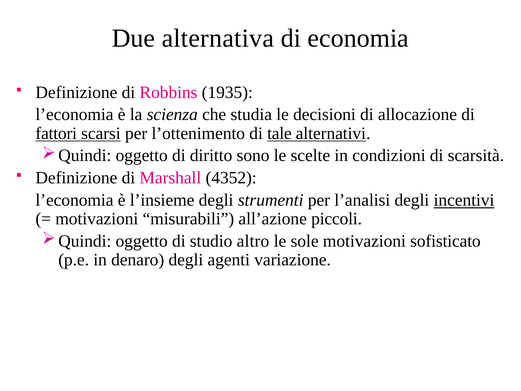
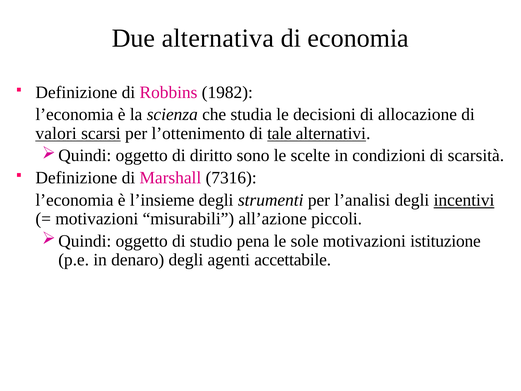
1935: 1935 -> 1982
fattori: fattori -> valori
4352: 4352 -> 7316
altro: altro -> pena
sofisticato: sofisticato -> istituzione
variazione: variazione -> accettabile
